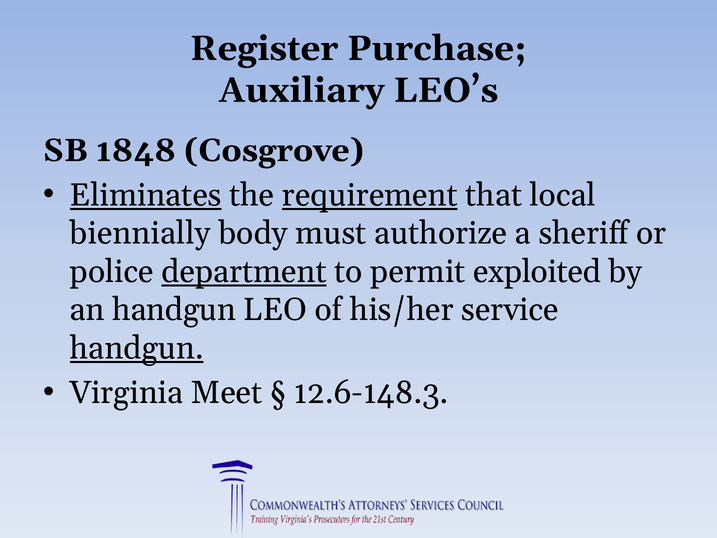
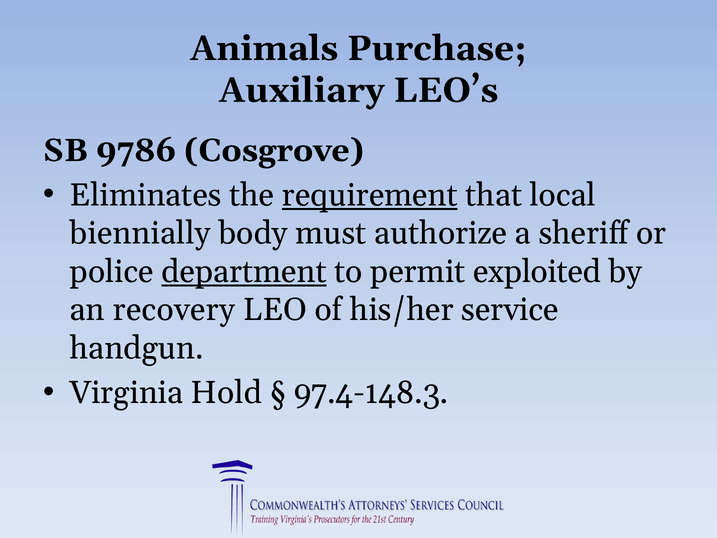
Register: Register -> Animals
1848: 1848 -> 9786
Eliminates underline: present -> none
an handgun: handgun -> recovery
handgun at (137, 348) underline: present -> none
Meet: Meet -> Hold
12.6-148.3: 12.6-148.3 -> 97.4-148.3
